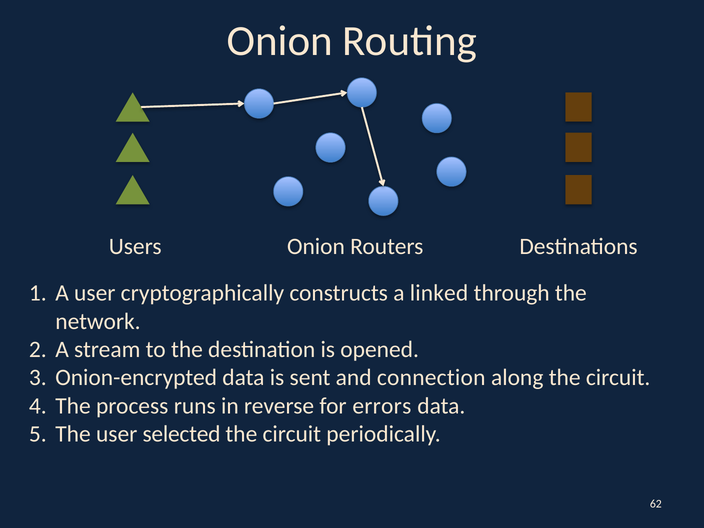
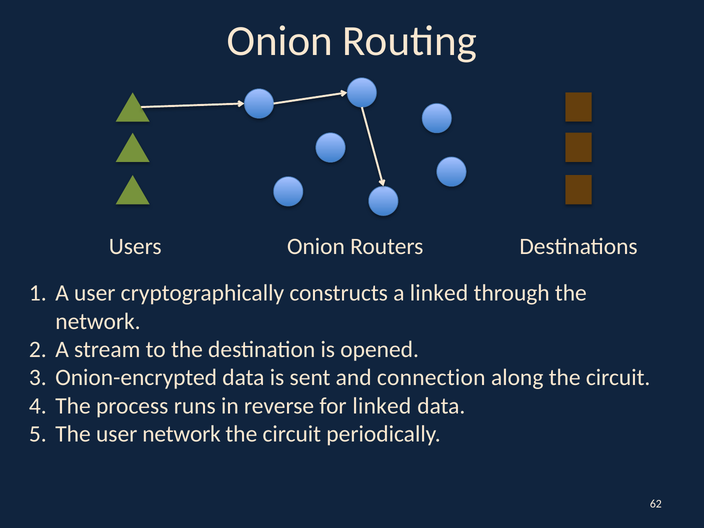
for errors: errors -> linked
user selected: selected -> network
